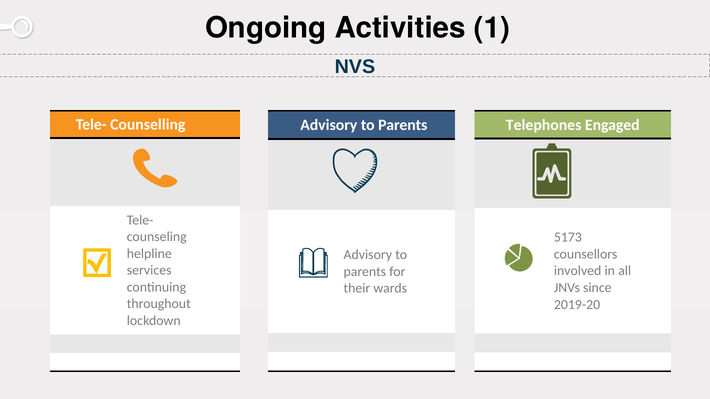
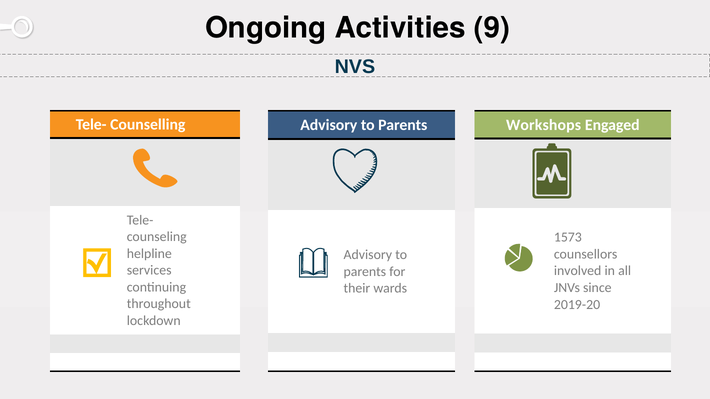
1: 1 -> 9
Telephones: Telephones -> Workshops
5173: 5173 -> 1573
